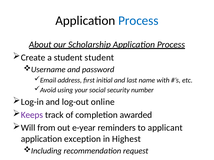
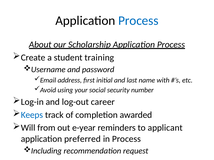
student student: student -> training
online: online -> career
Keeps colour: purple -> blue
exception: exception -> preferred
in Highest: Highest -> Process
